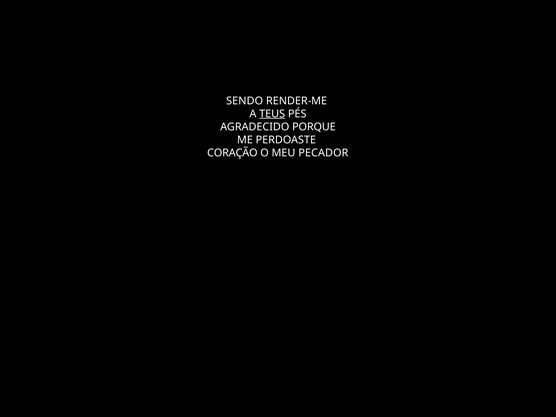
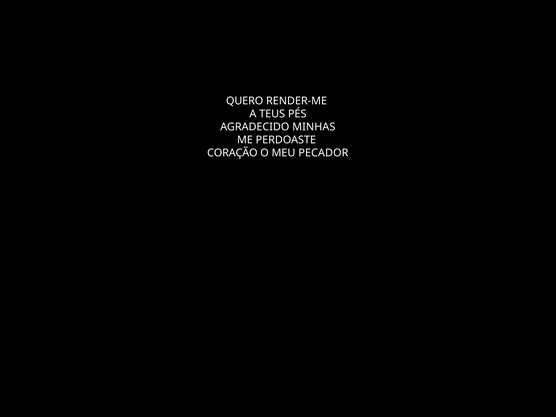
SENDO: SENDO -> QUERO
TEUS underline: present -> none
PORQUE: PORQUE -> MINHAS
